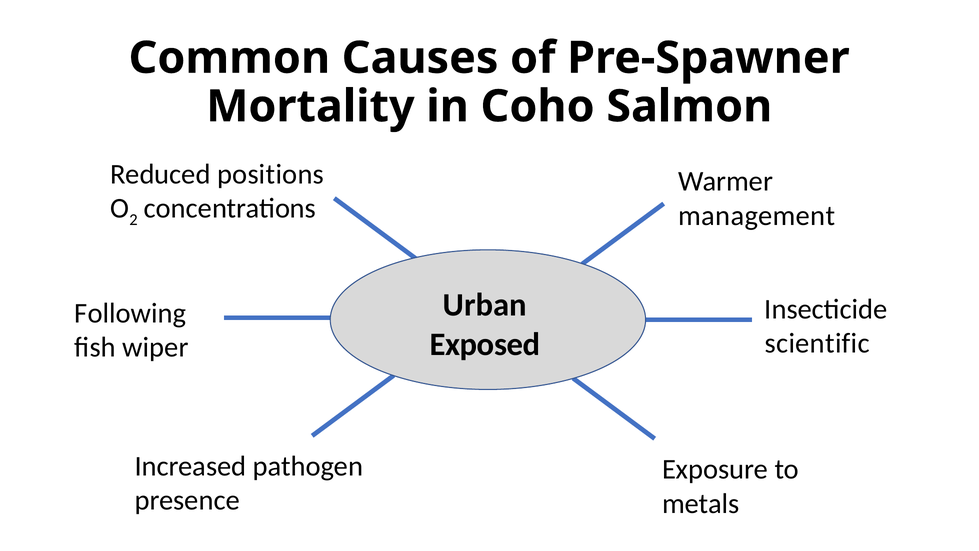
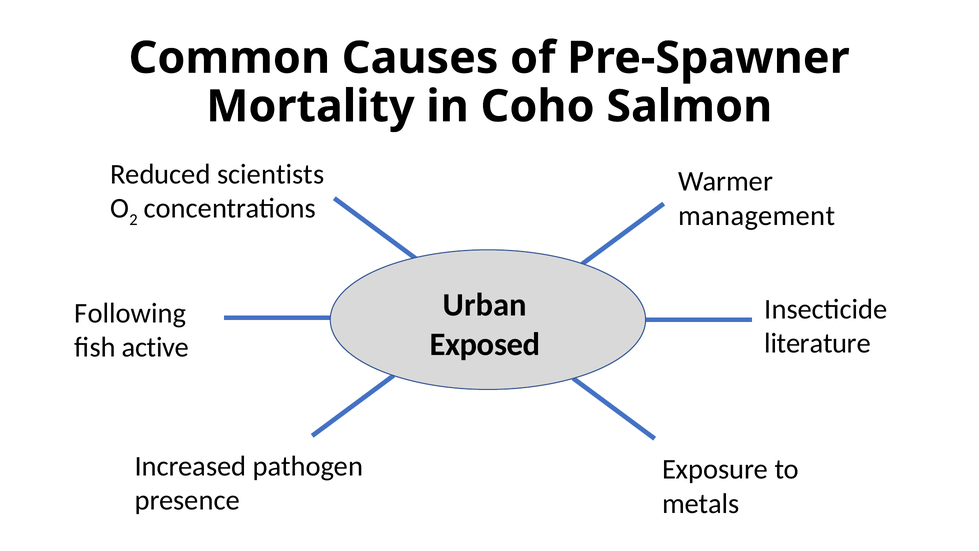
positions: positions -> scientists
scientific: scientific -> literature
wiper: wiper -> active
